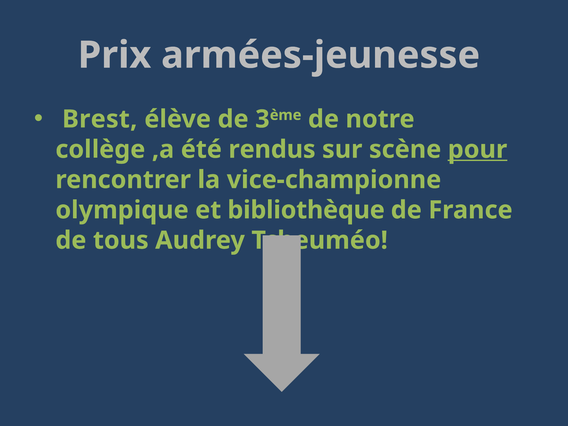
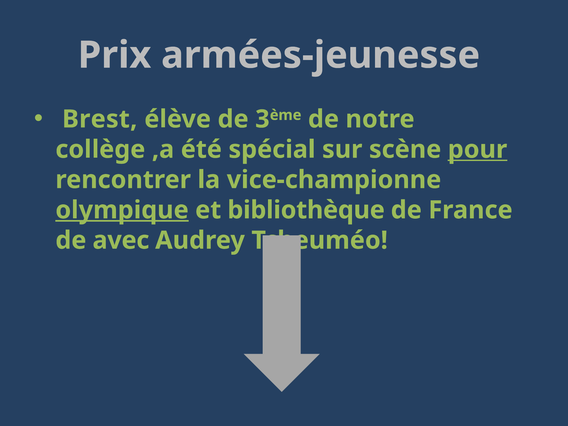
rendus: rendus -> spécial
olympique underline: none -> present
tous: tous -> avec
